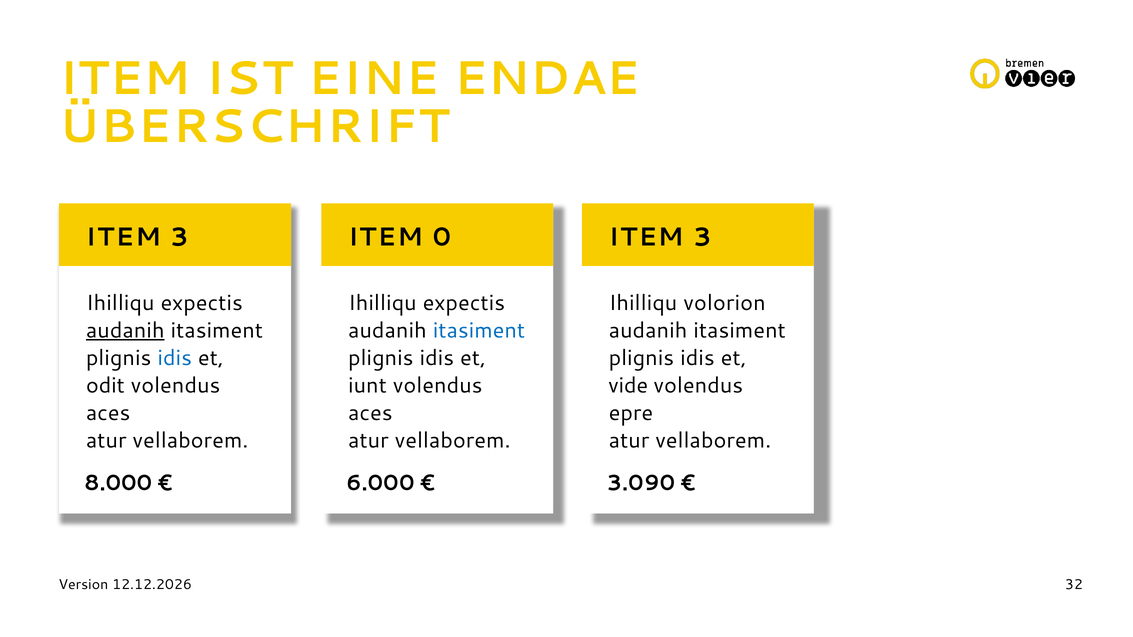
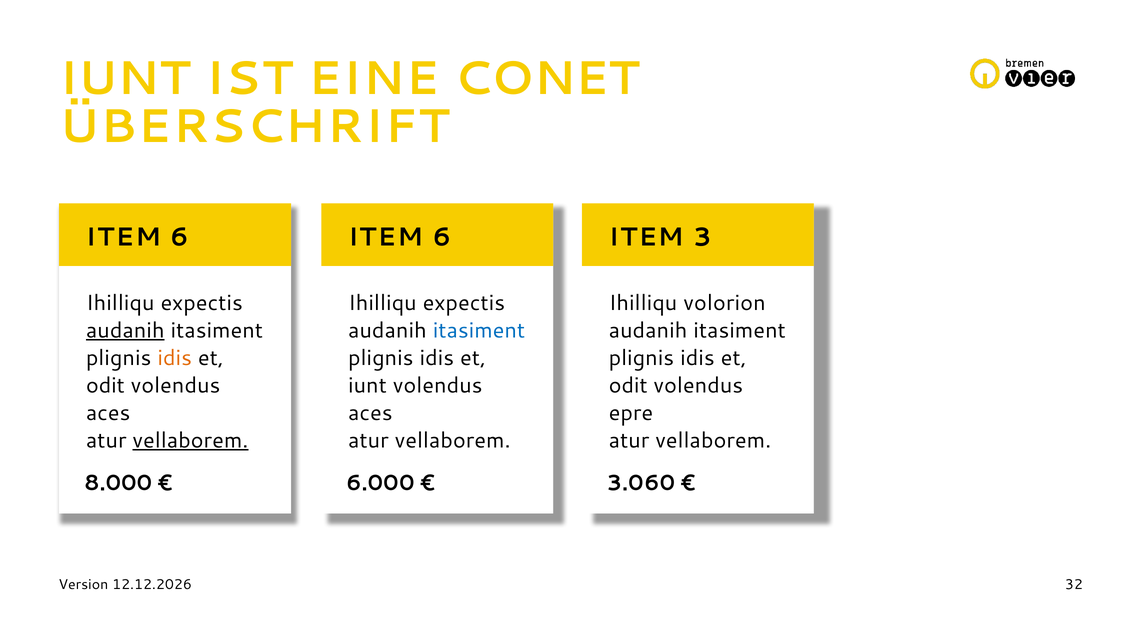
ITEM at (125, 79): ITEM -> IUNT
ENDAE: ENDAE -> CONET
3 at (180, 237): 3 -> 6
0 at (442, 237): 0 -> 6
idis at (175, 358) colour: blue -> orange
vide at (628, 386): vide -> odit
vellaborem at (190, 441) underline: none -> present
3.090: 3.090 -> 3.060
